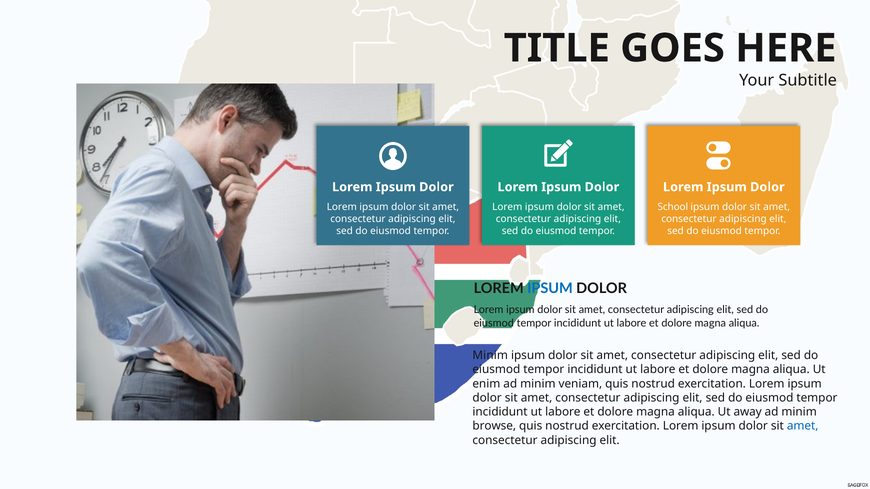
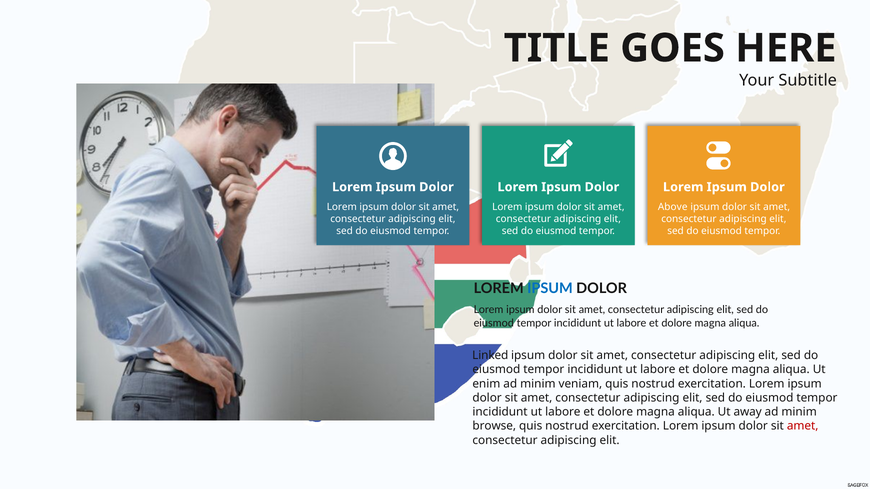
School: School -> Above
Minim at (490, 356): Minim -> Linked
amet at (803, 426) colour: blue -> red
